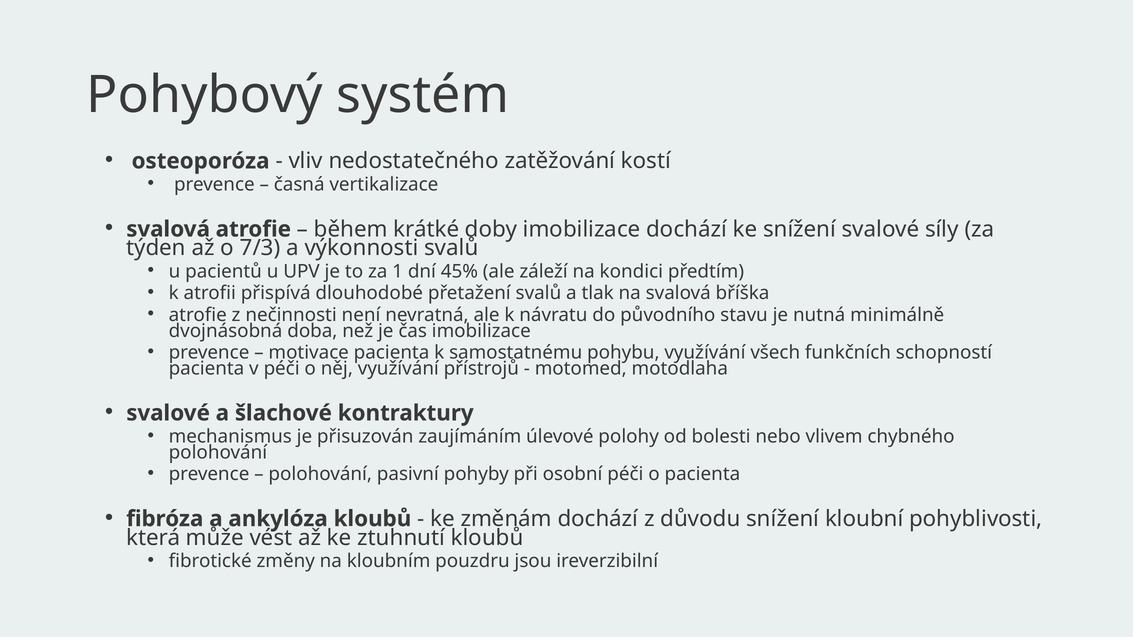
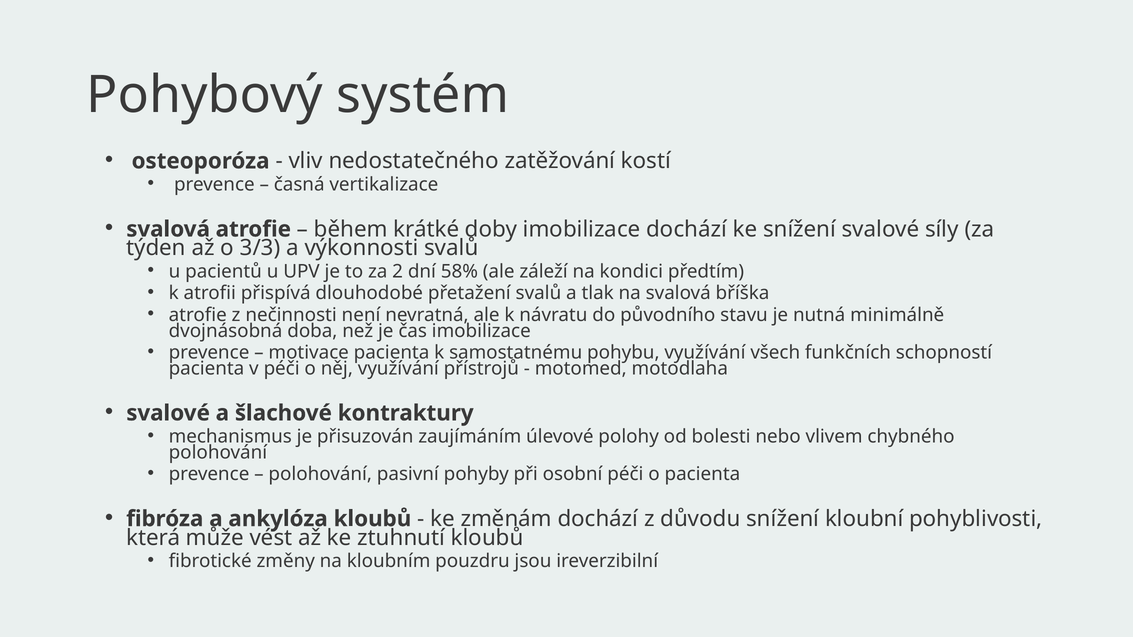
7/3: 7/3 -> 3/3
1: 1 -> 2
45%: 45% -> 58%
